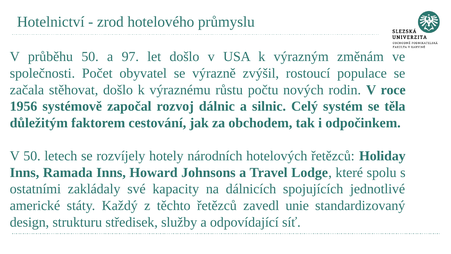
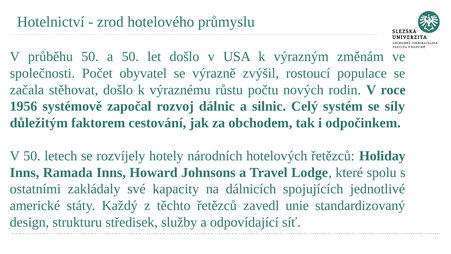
a 97: 97 -> 50
těla: těla -> síly
